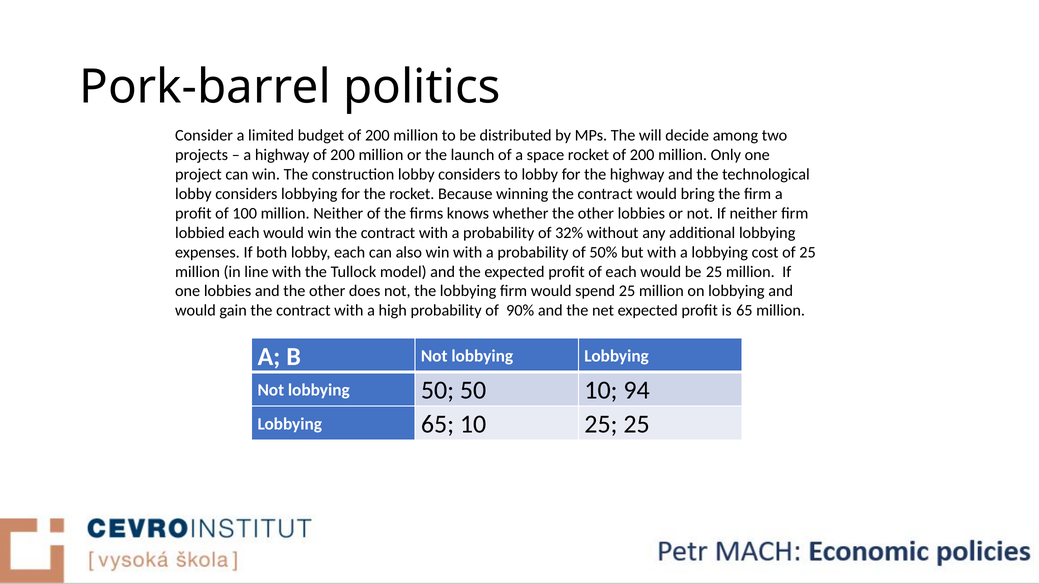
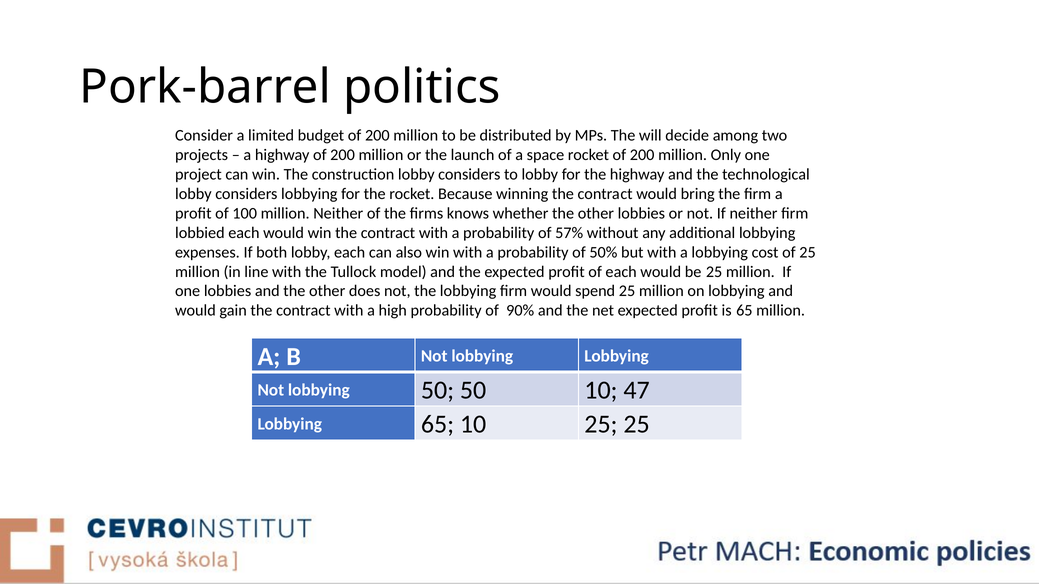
32%: 32% -> 57%
94: 94 -> 47
